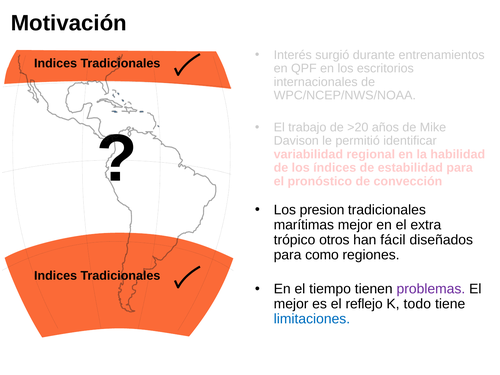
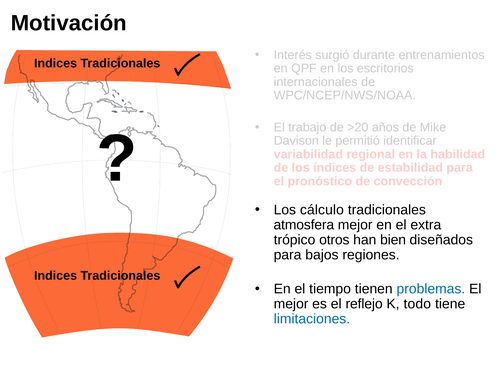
presion: presion -> cálculo
marítimas: marítimas -> atmosfera
fácil: fácil -> bien
como: como -> bajos
problemas colour: purple -> blue
